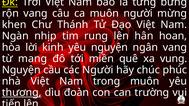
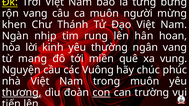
yêu nguyện: nguyện -> thường
các Người: Người -> Vuông
con underline: none -> present
